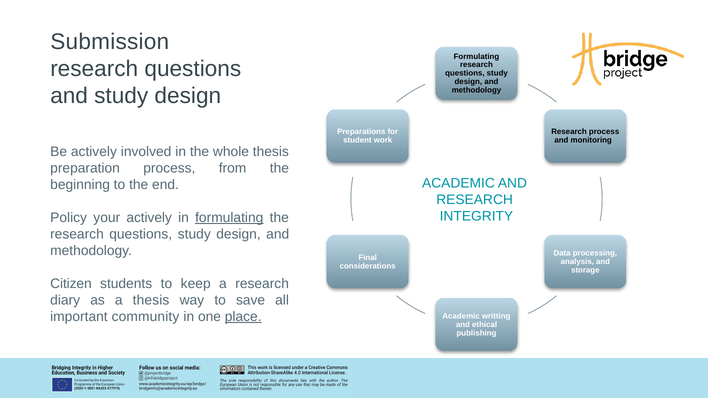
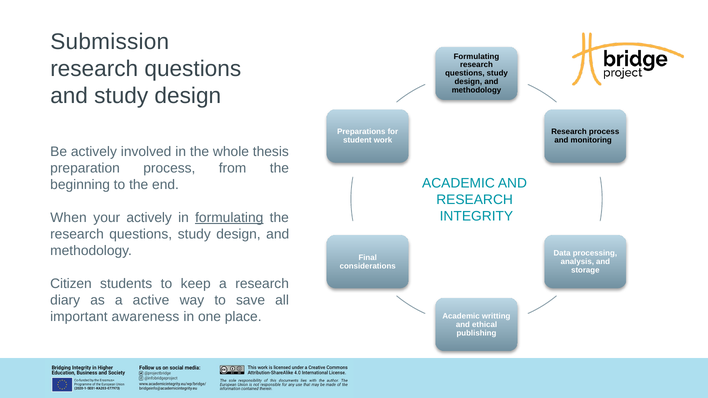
Policy: Policy -> When
a thesis: thesis -> active
community: community -> awareness
place underline: present -> none
